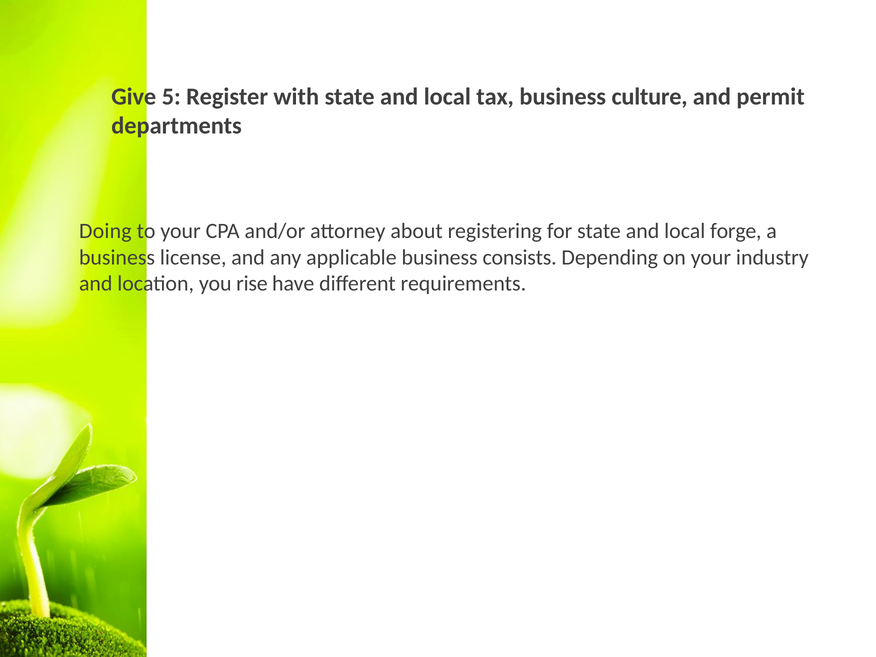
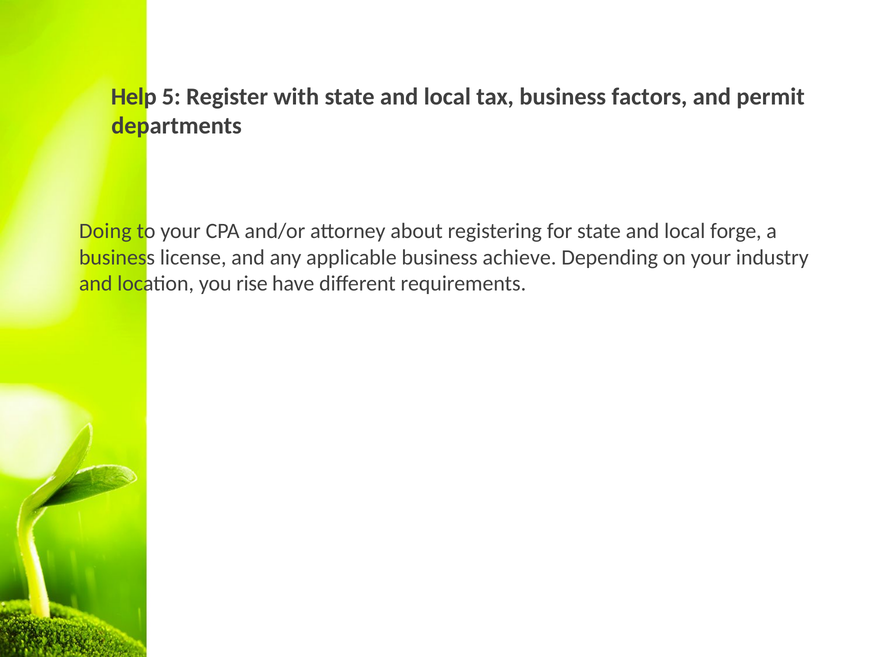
Give: Give -> Help
culture: culture -> factors
consists: consists -> achieve
